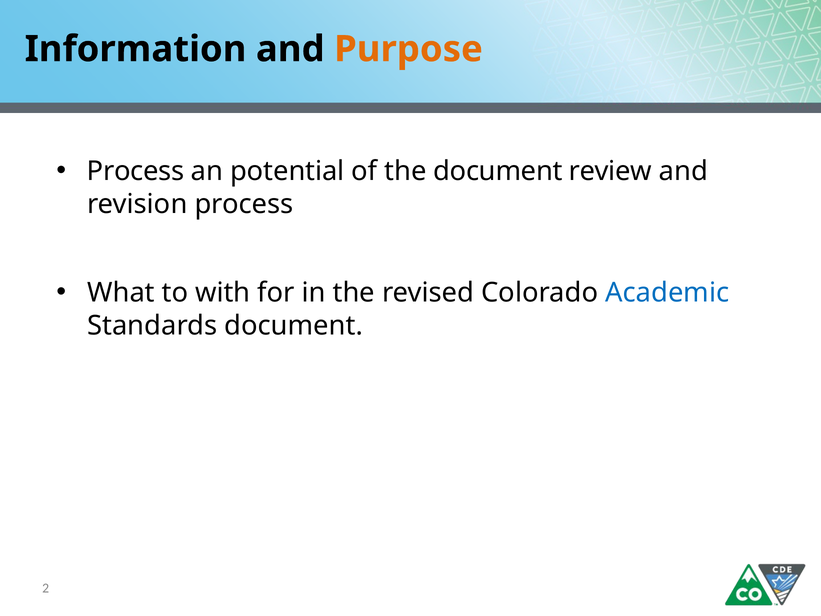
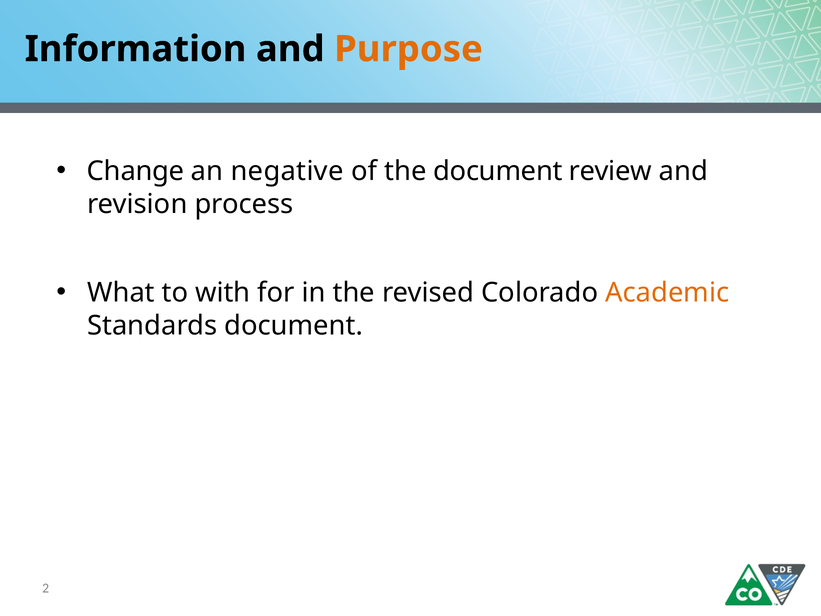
Process at (136, 171): Process -> Change
potential: potential -> negative
Academic colour: blue -> orange
